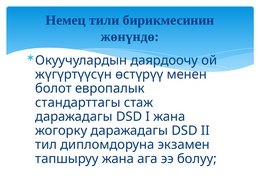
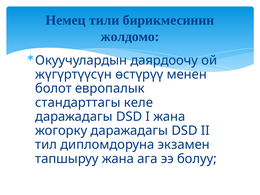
жөнүндө: жөнүндө -> жолдомо
стаж: стаж -> келе
